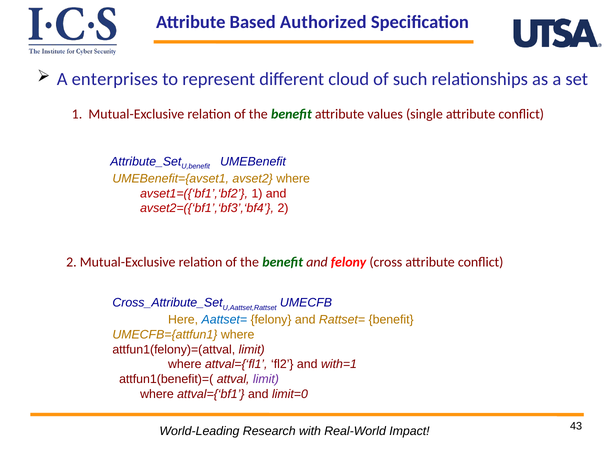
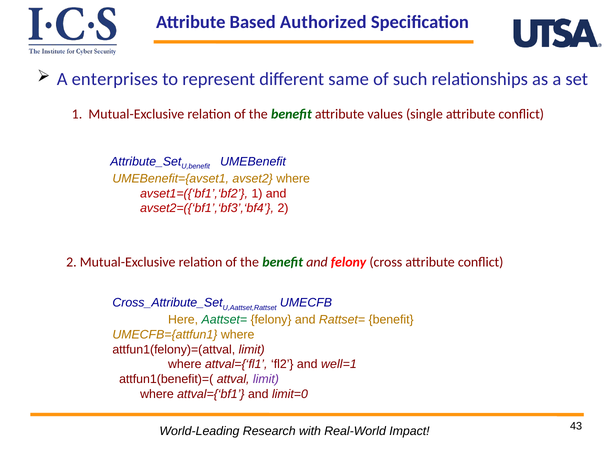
cloud: cloud -> same
Aattset= colour: blue -> green
with=1: with=1 -> well=1
